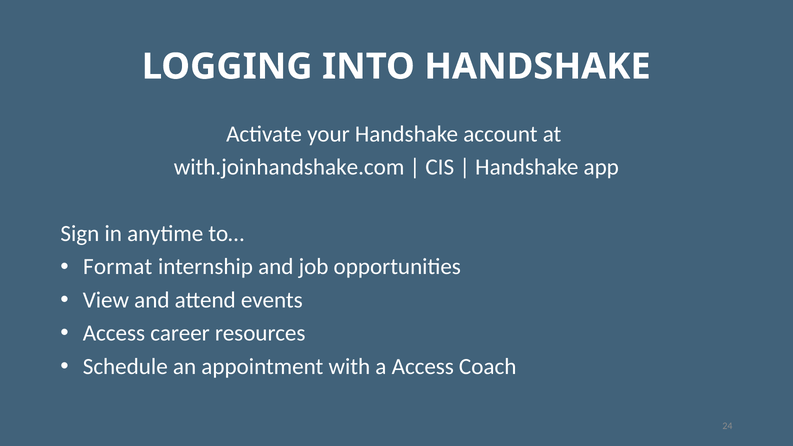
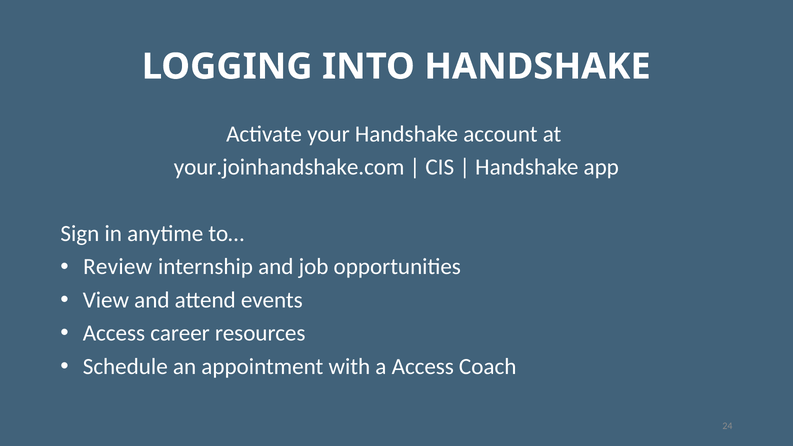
with.joinhandshake.com: with.joinhandshake.com -> your.joinhandshake.com
Format: Format -> Review
